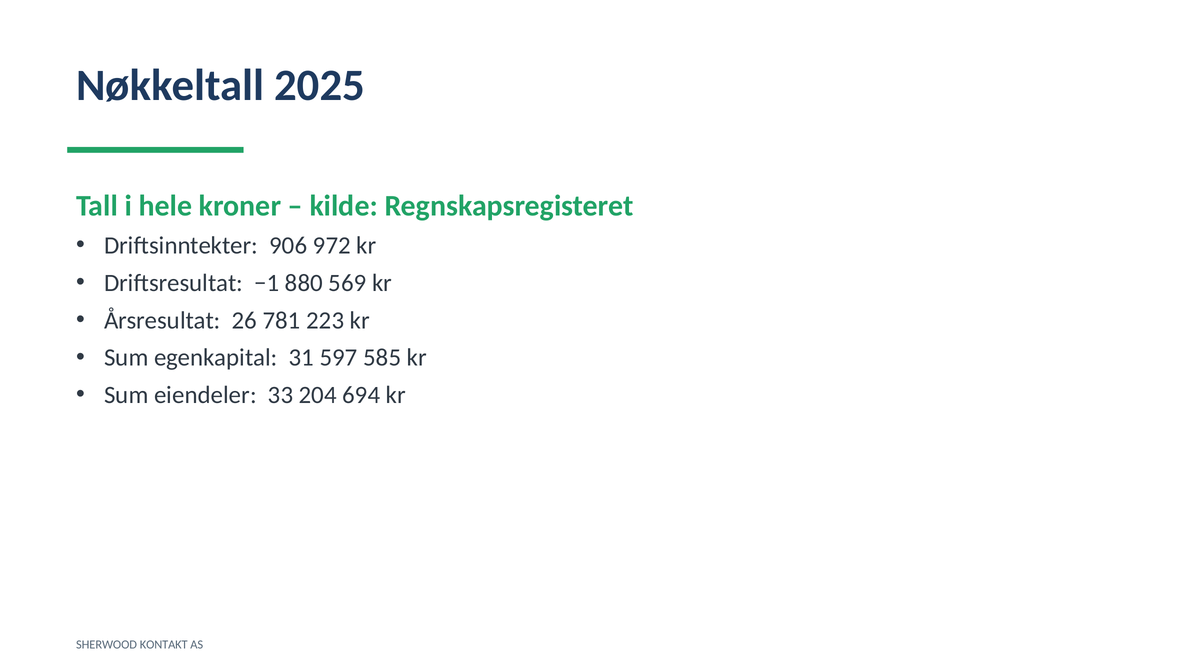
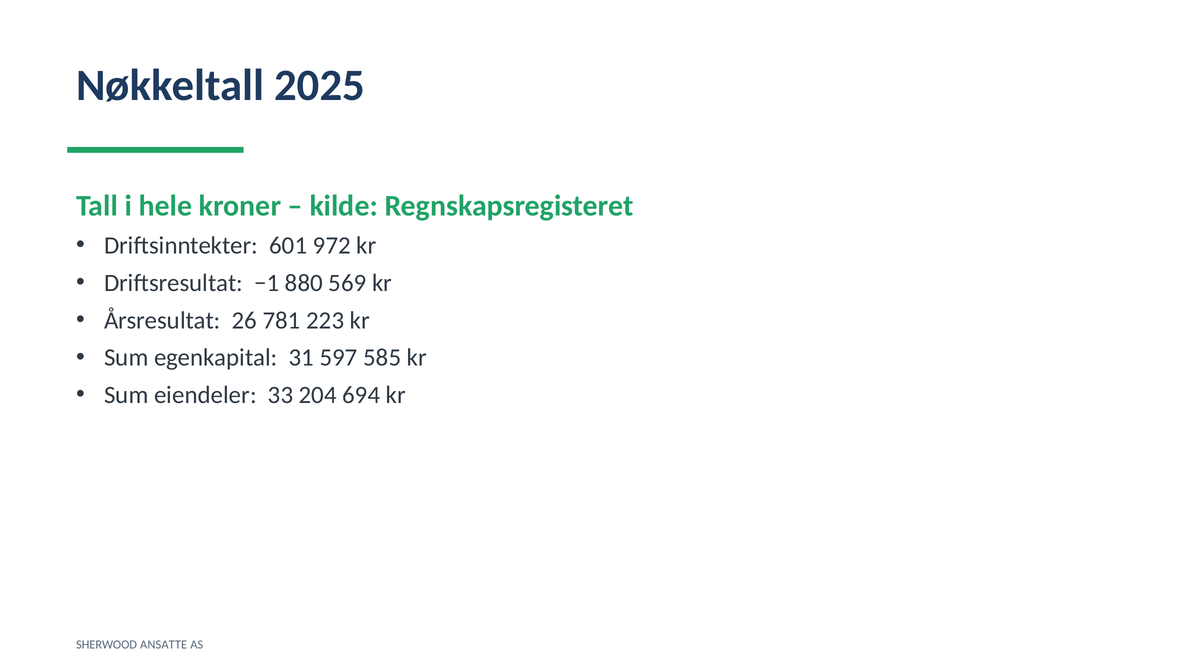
906: 906 -> 601
KONTAKT: KONTAKT -> ANSATTE
